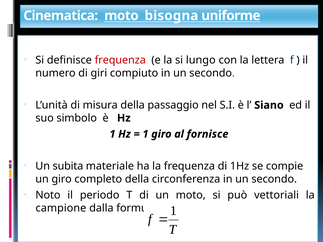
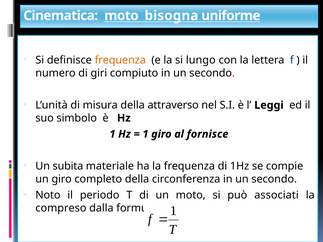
frequenza at (120, 60) colour: red -> orange
passaggio: passaggio -> attraverso
Siano: Siano -> Leggi
vettoriali: vettoriali -> associati
campione: campione -> compreso
